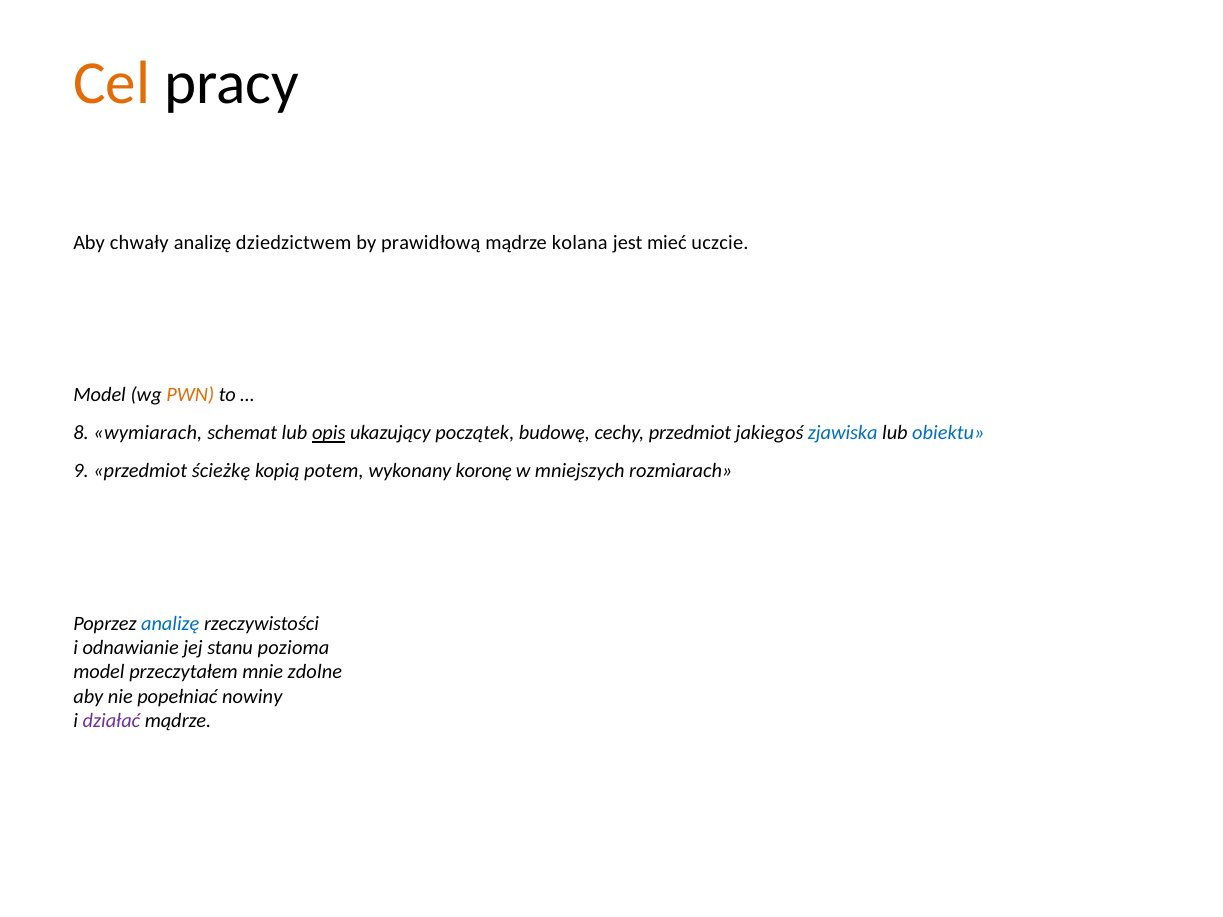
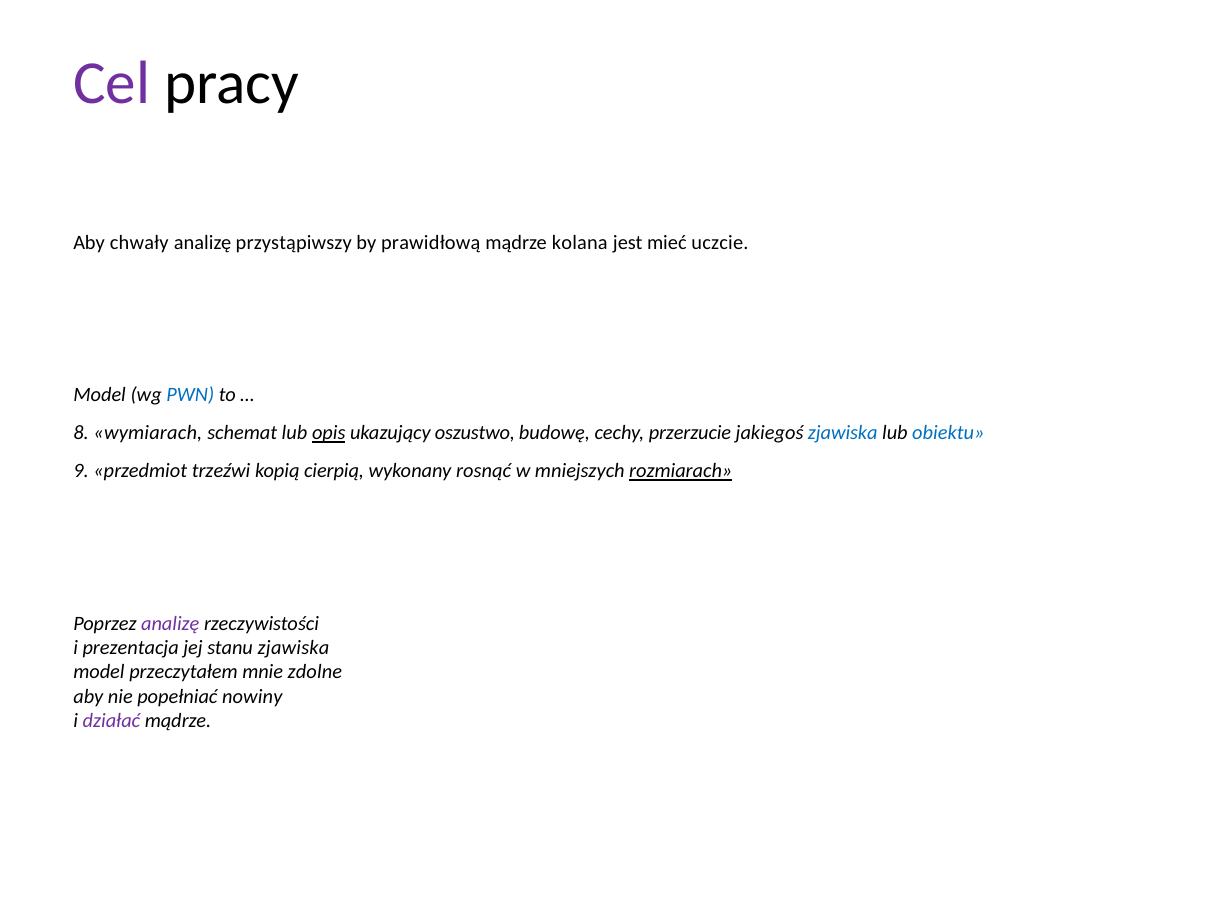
Cel colour: orange -> purple
dziedzictwem: dziedzictwem -> przystąpiwszy
PWN colour: orange -> blue
początek: początek -> oszustwo
cechy przedmiot: przedmiot -> przerzucie
ścieżkę: ścieżkę -> trzeźwi
potem: potem -> cierpią
koronę: koronę -> rosnąć
rozmiarach underline: none -> present
analizę at (170, 623) colour: blue -> purple
odnawianie: odnawianie -> prezentacja
stanu pozioma: pozioma -> zjawiska
